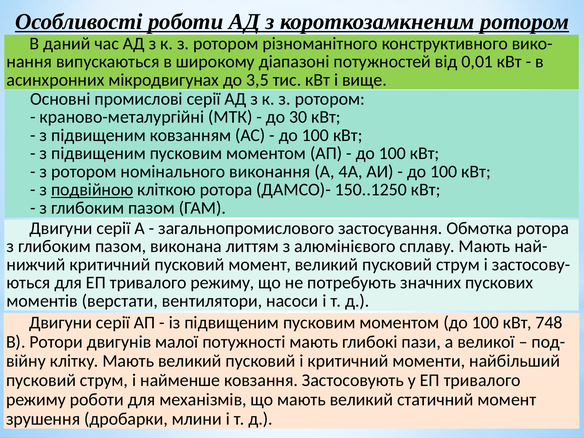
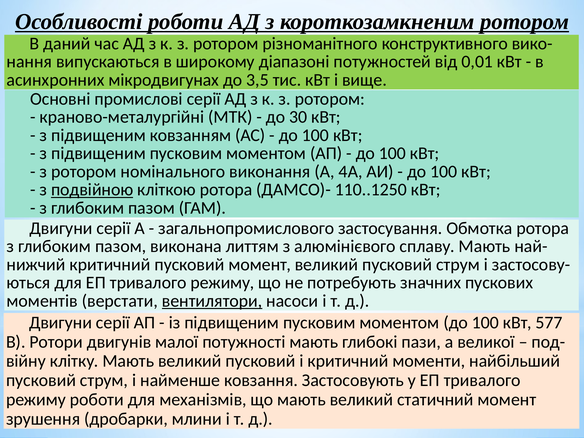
150..1250: 150..1250 -> 110..1250
вентилятори underline: none -> present
748: 748 -> 577
